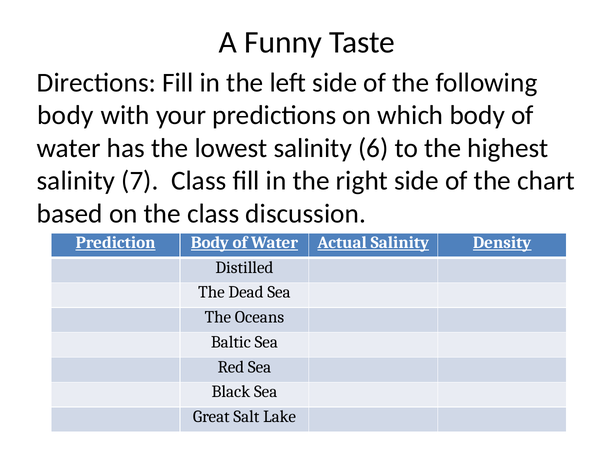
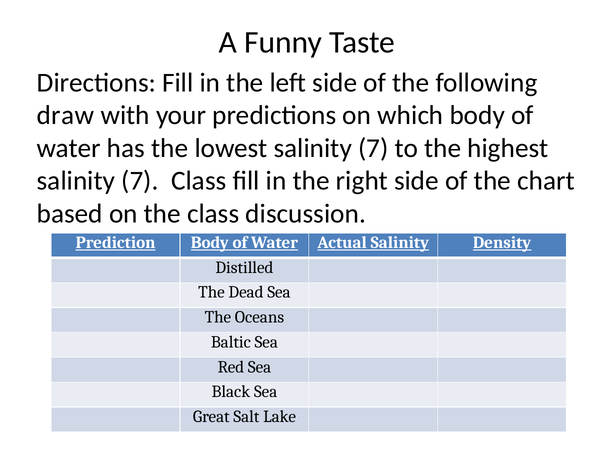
body at (65, 115): body -> draw
lowest salinity 6: 6 -> 7
